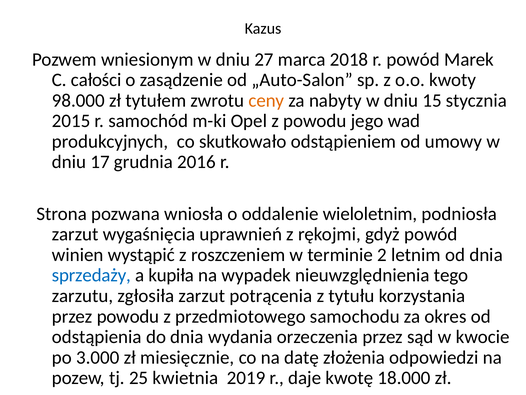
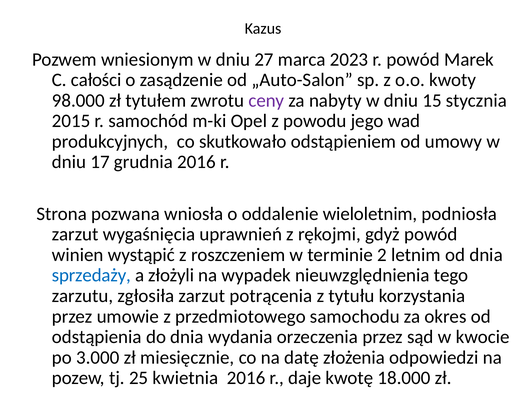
2018: 2018 -> 2023
ceny colour: orange -> purple
kupiła: kupiła -> złożyli
przez powodu: powodu -> umowie
kwietnia 2019: 2019 -> 2016
